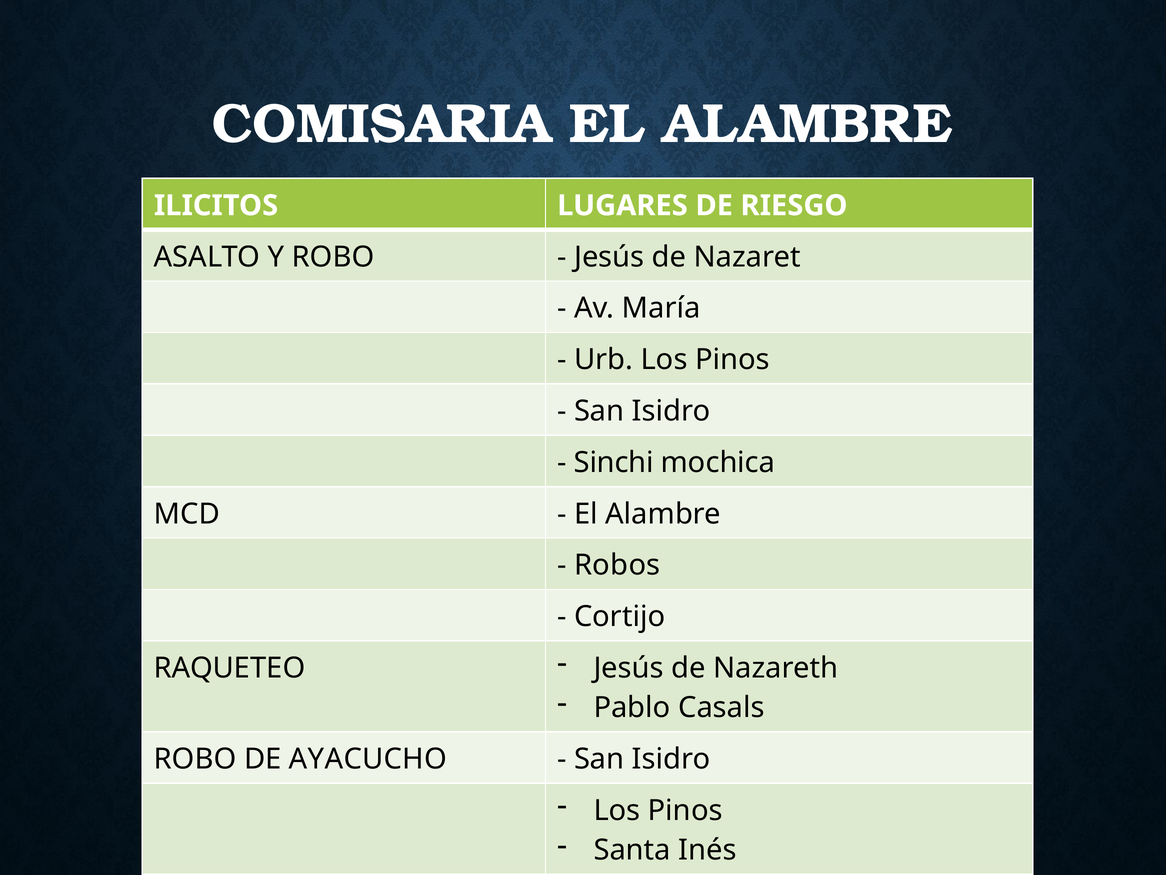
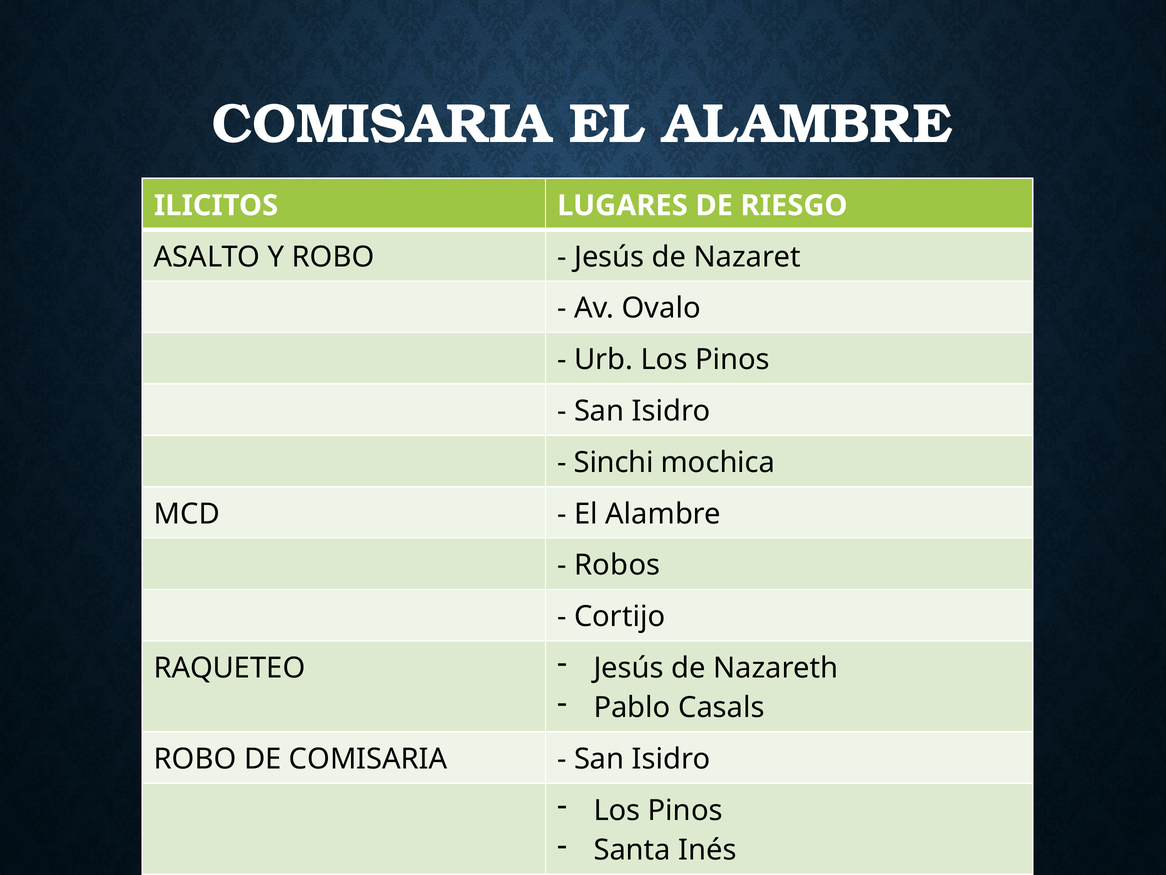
María: María -> Ovalo
DE AYACUCHO: AYACUCHO -> COMISARIA
